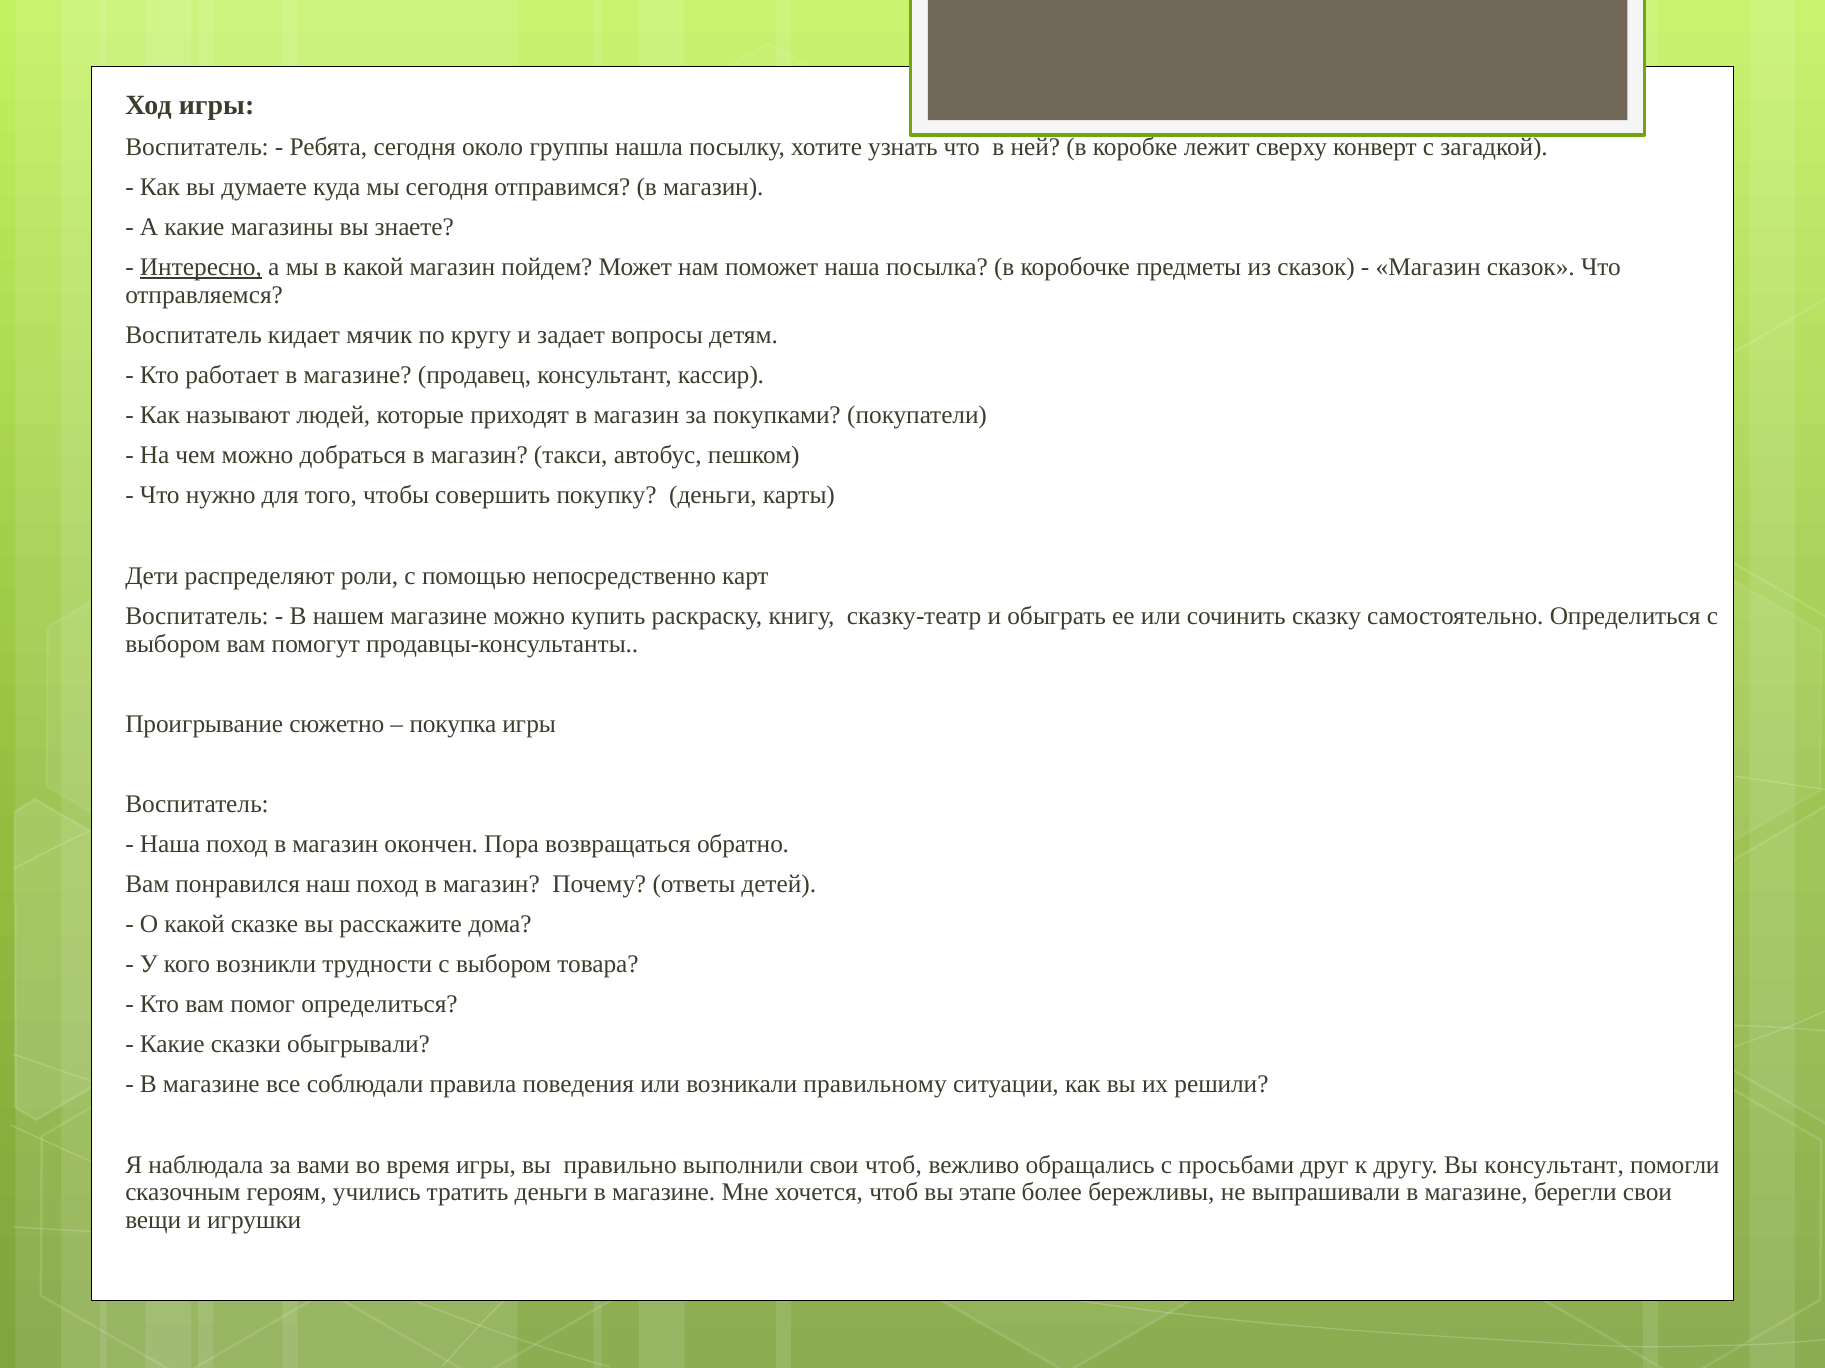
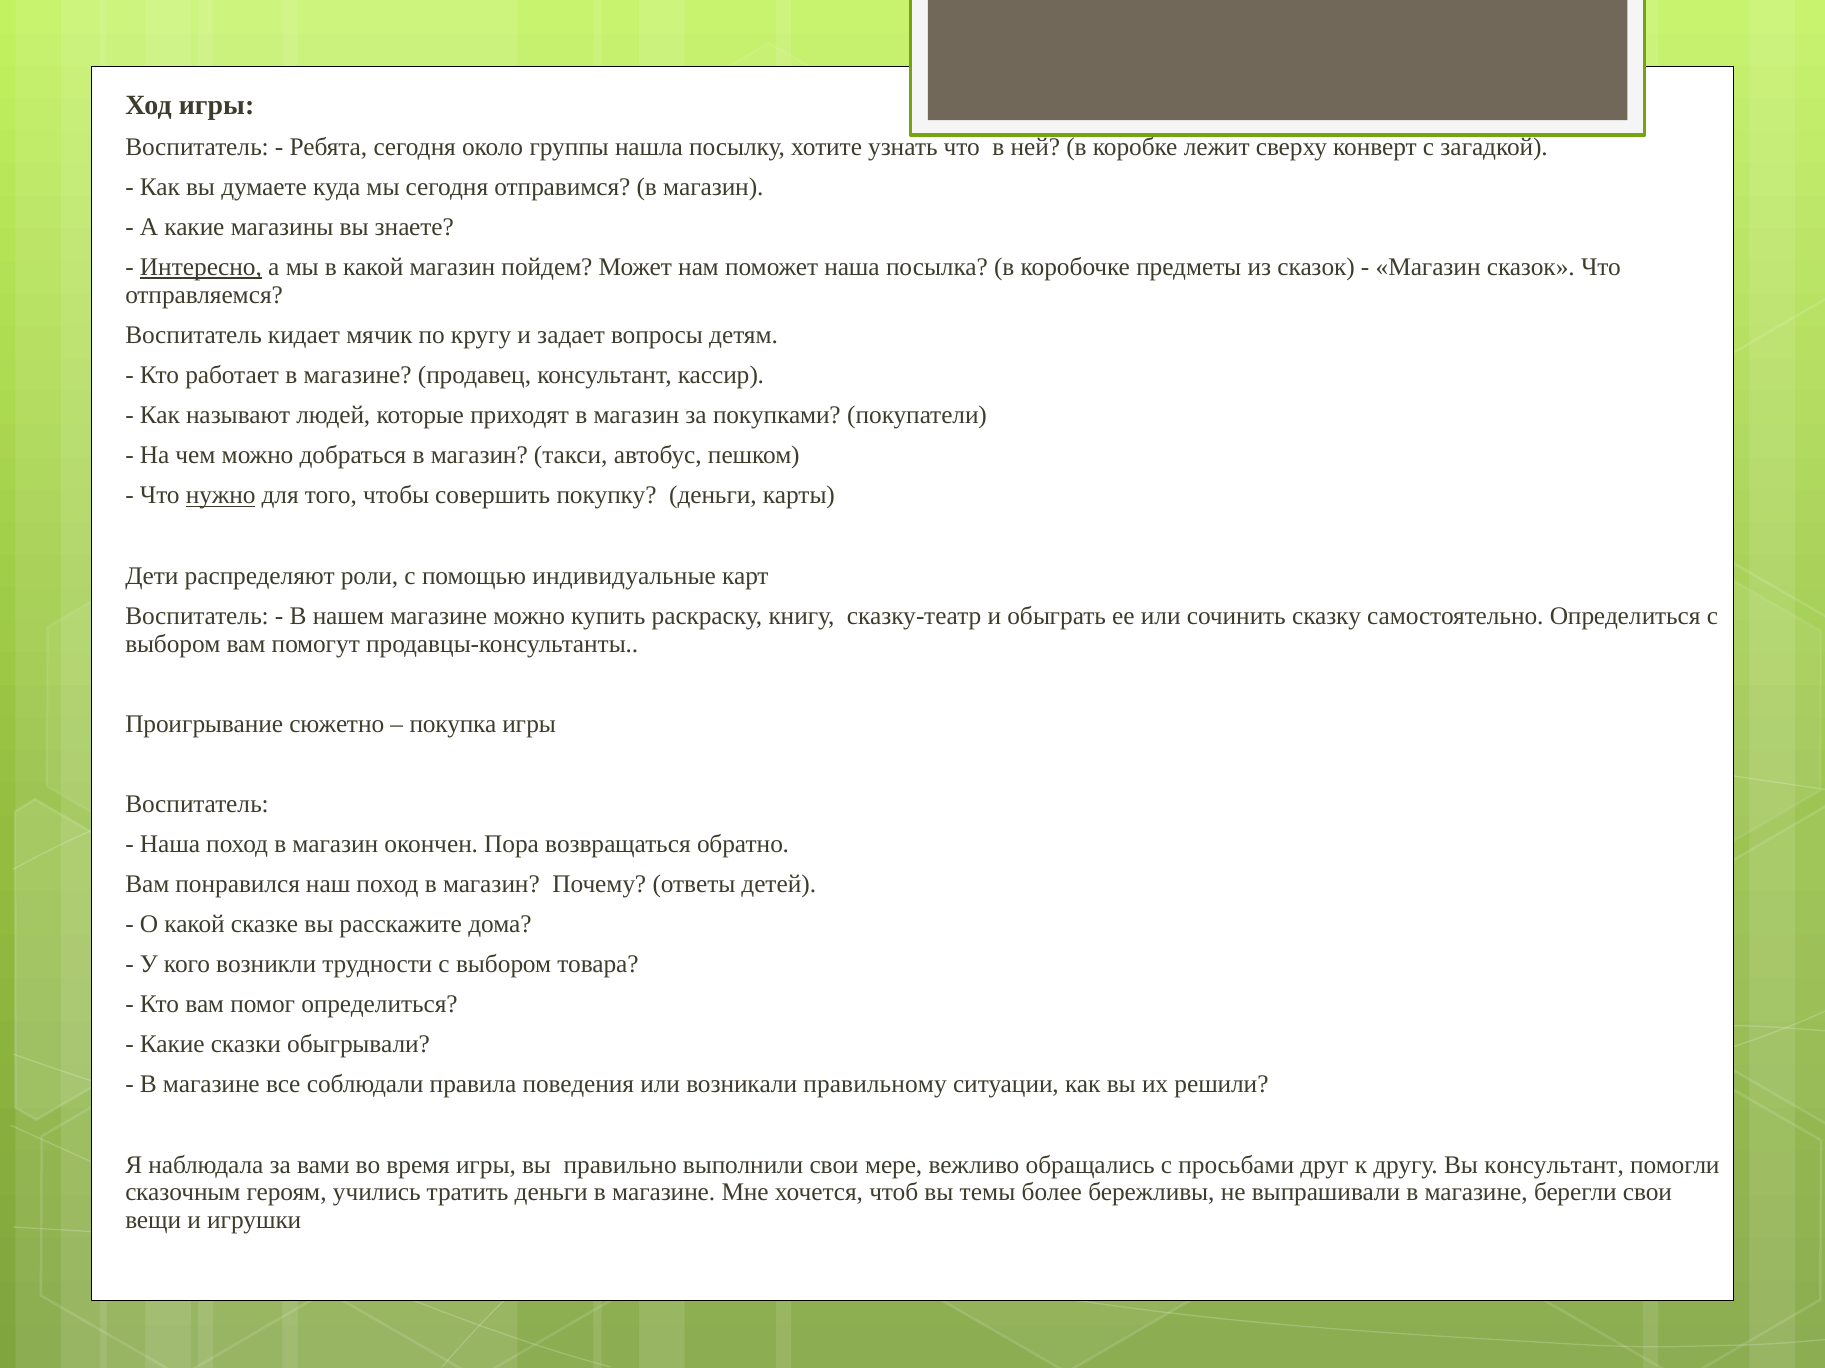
нужно underline: none -> present
непосредственно: непосредственно -> индивидуальные
свои чтоб: чтоб -> мере
этапе: этапе -> темы
